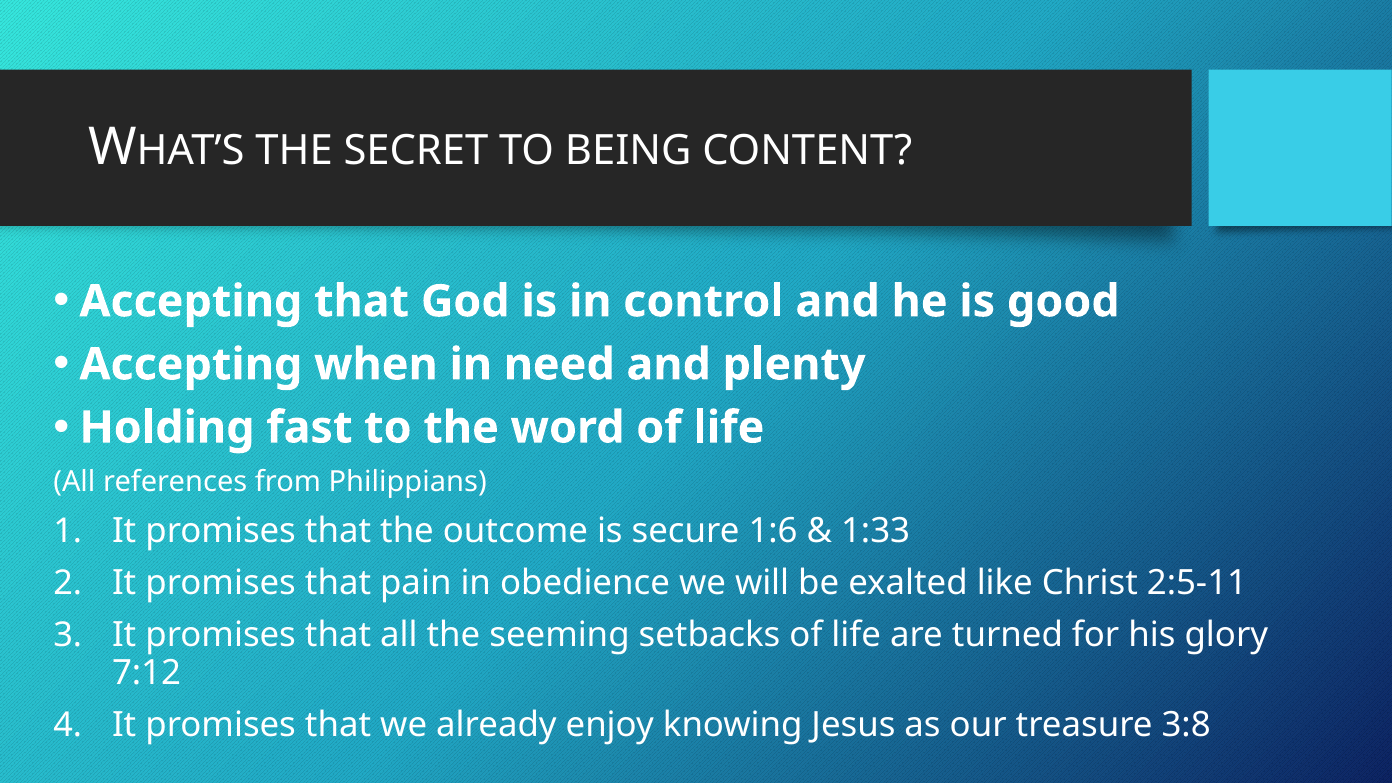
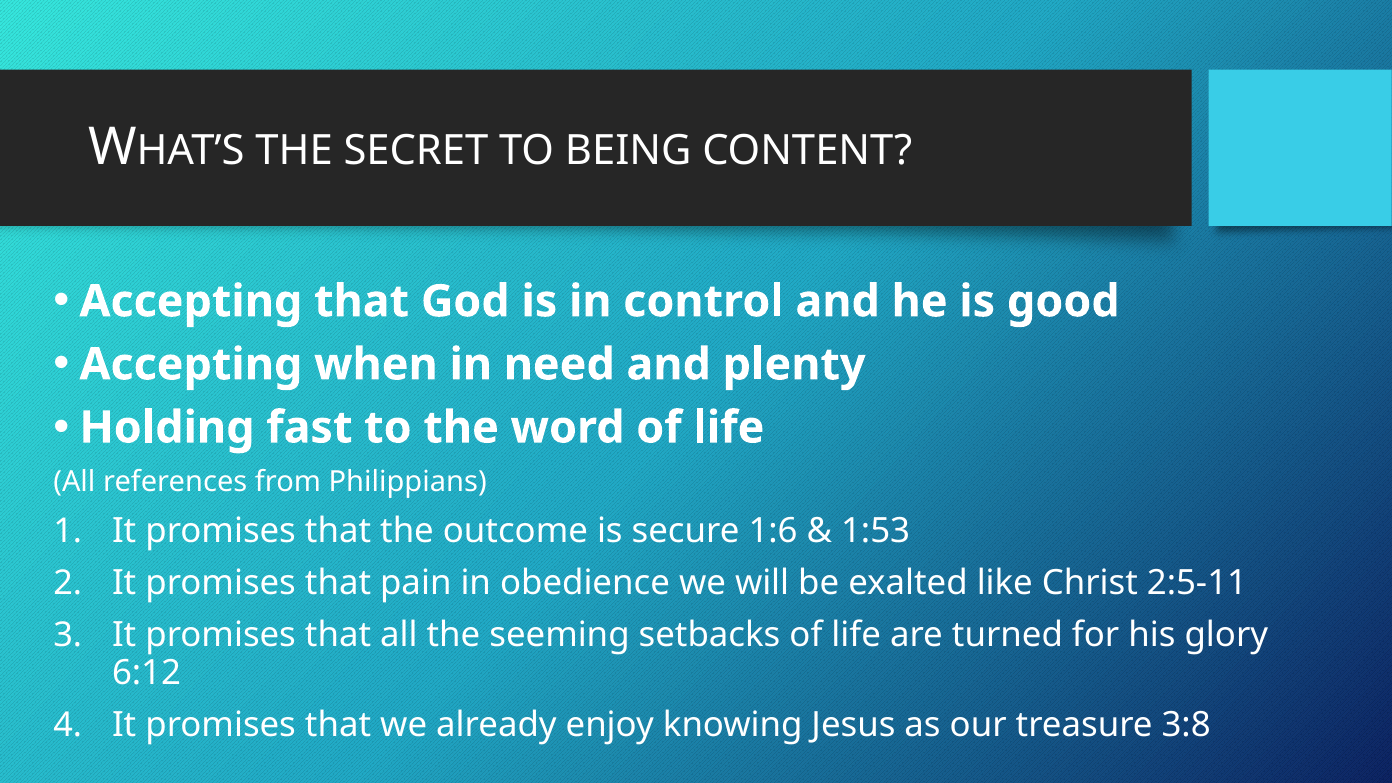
1:33: 1:33 -> 1:53
7:12: 7:12 -> 6:12
